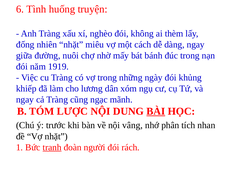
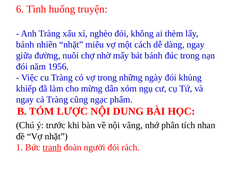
đống at (25, 45): đống -> bánh
1919: 1919 -> 1956
lương: lương -> mừng
mãnh: mãnh -> phẩm
BÀI underline: present -> none
